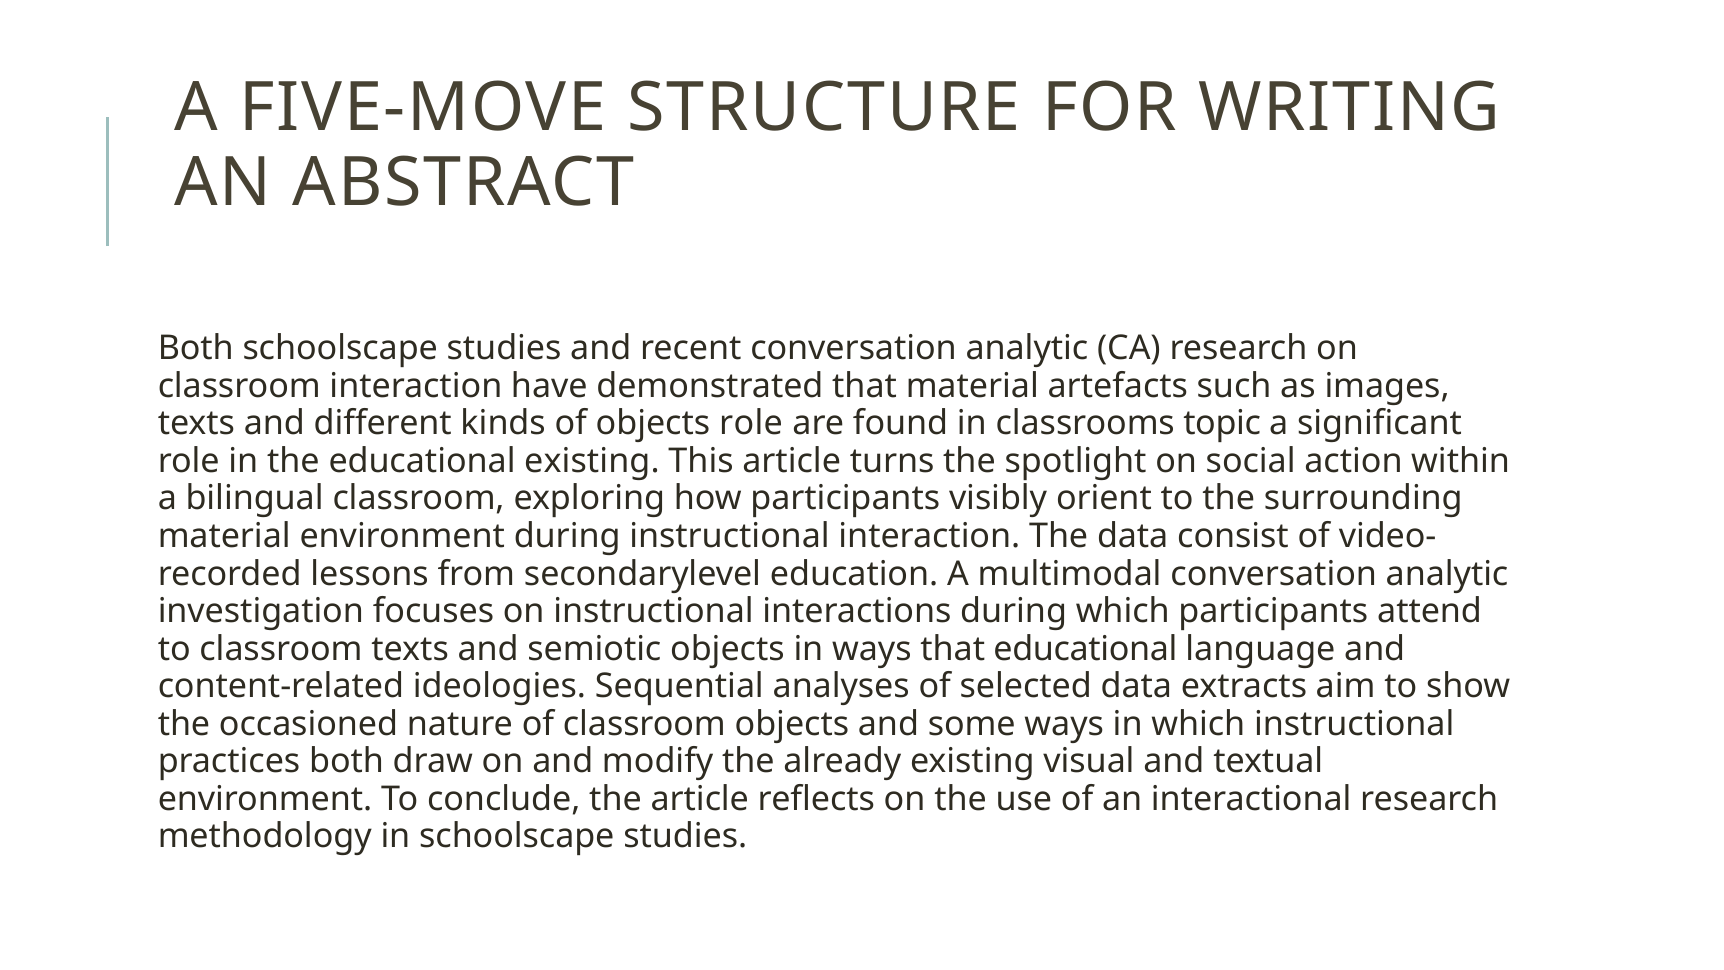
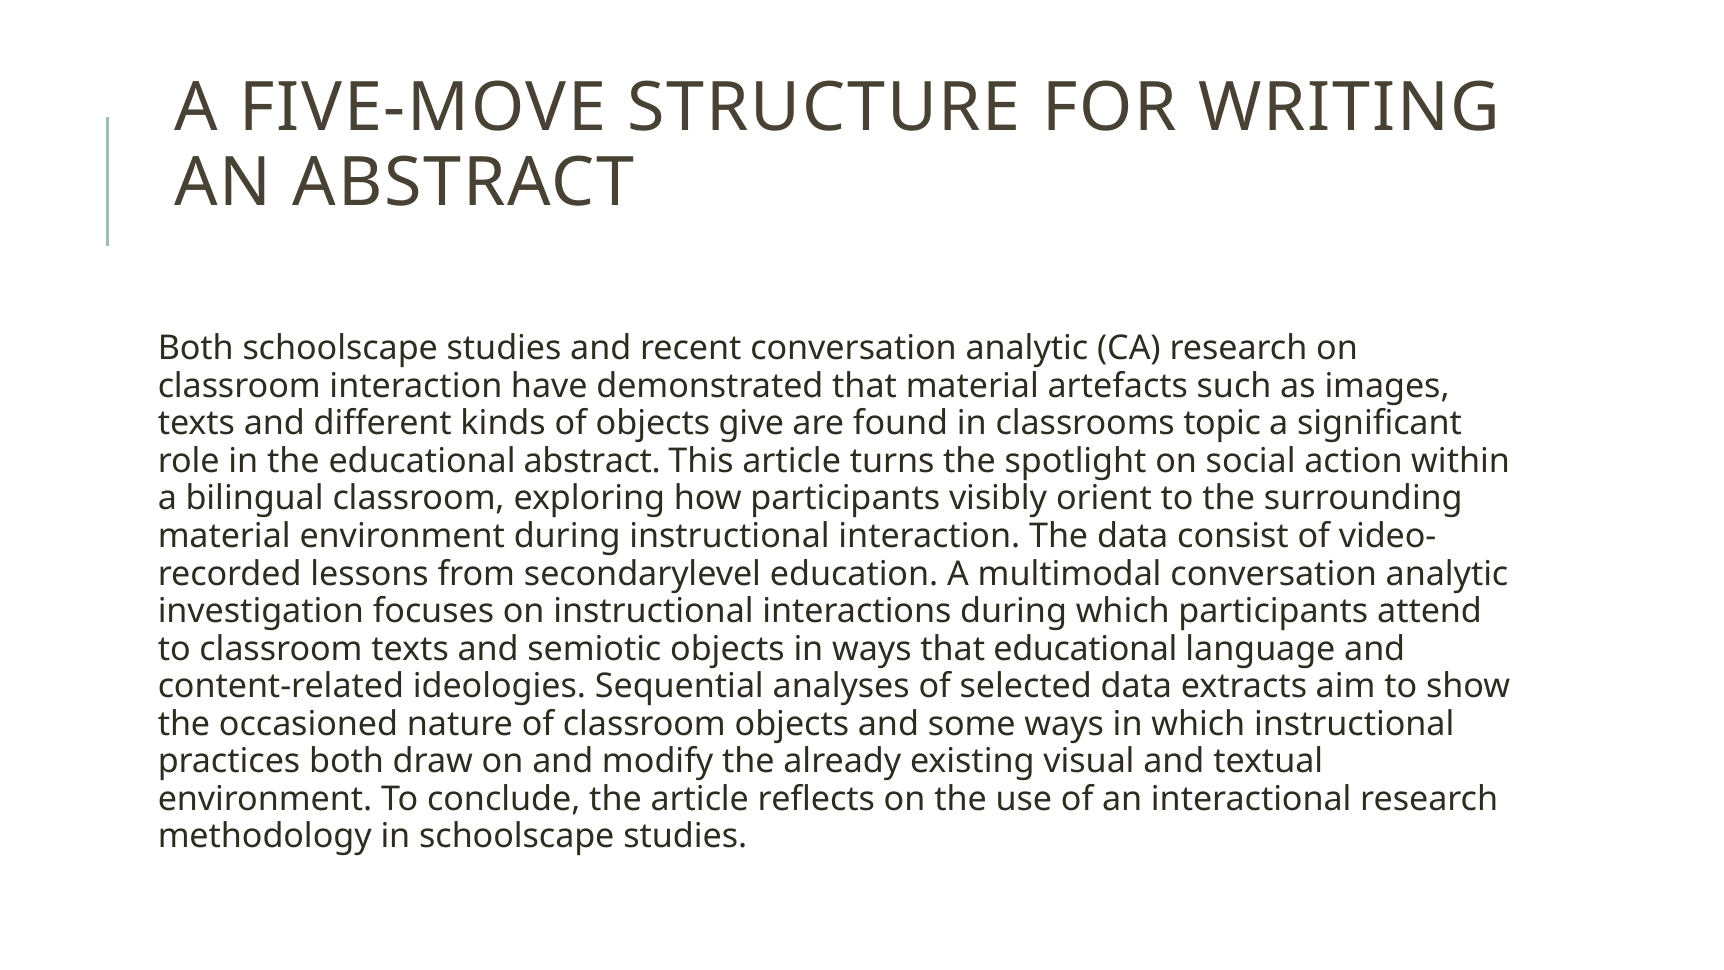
objects role: role -> give
educational existing: existing -> abstract
